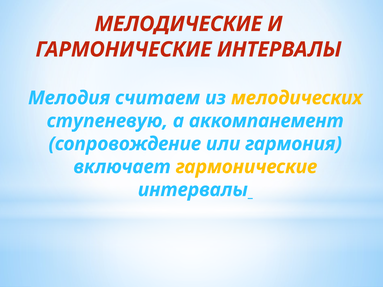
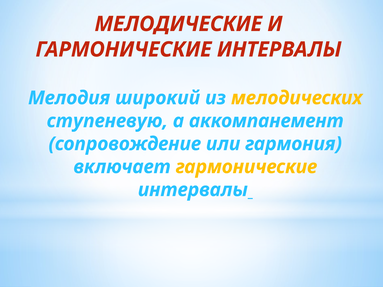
считаем: считаем -> широкий
